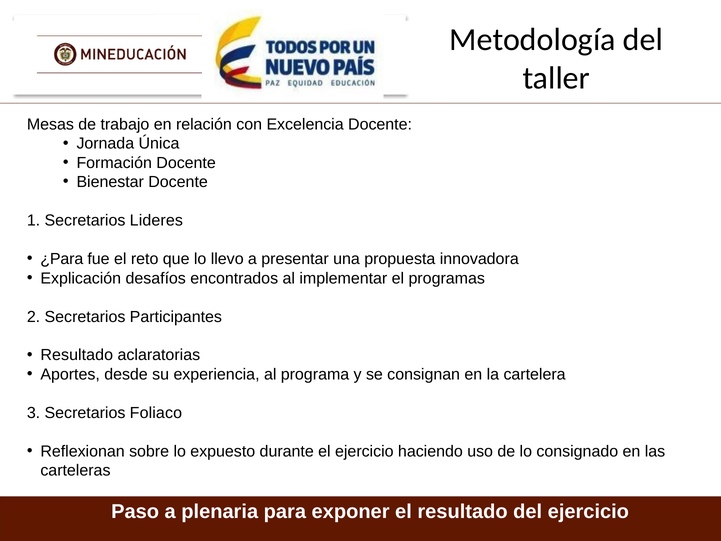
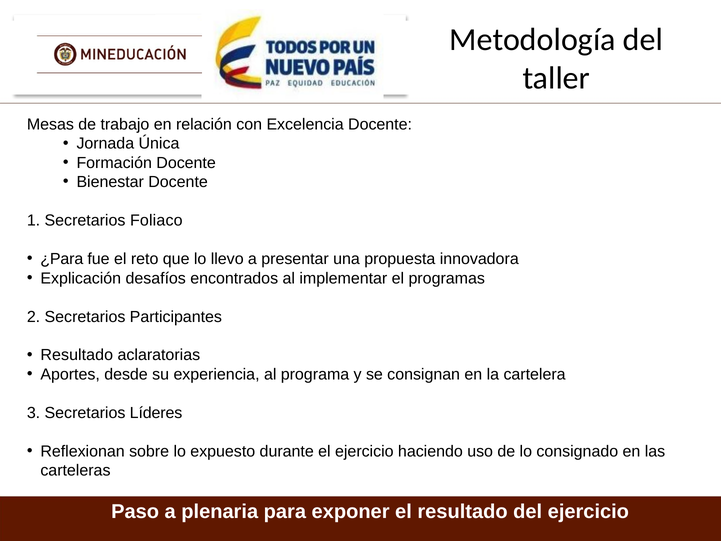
Lideres: Lideres -> Foliaco
Foliaco: Foliaco -> Líderes
